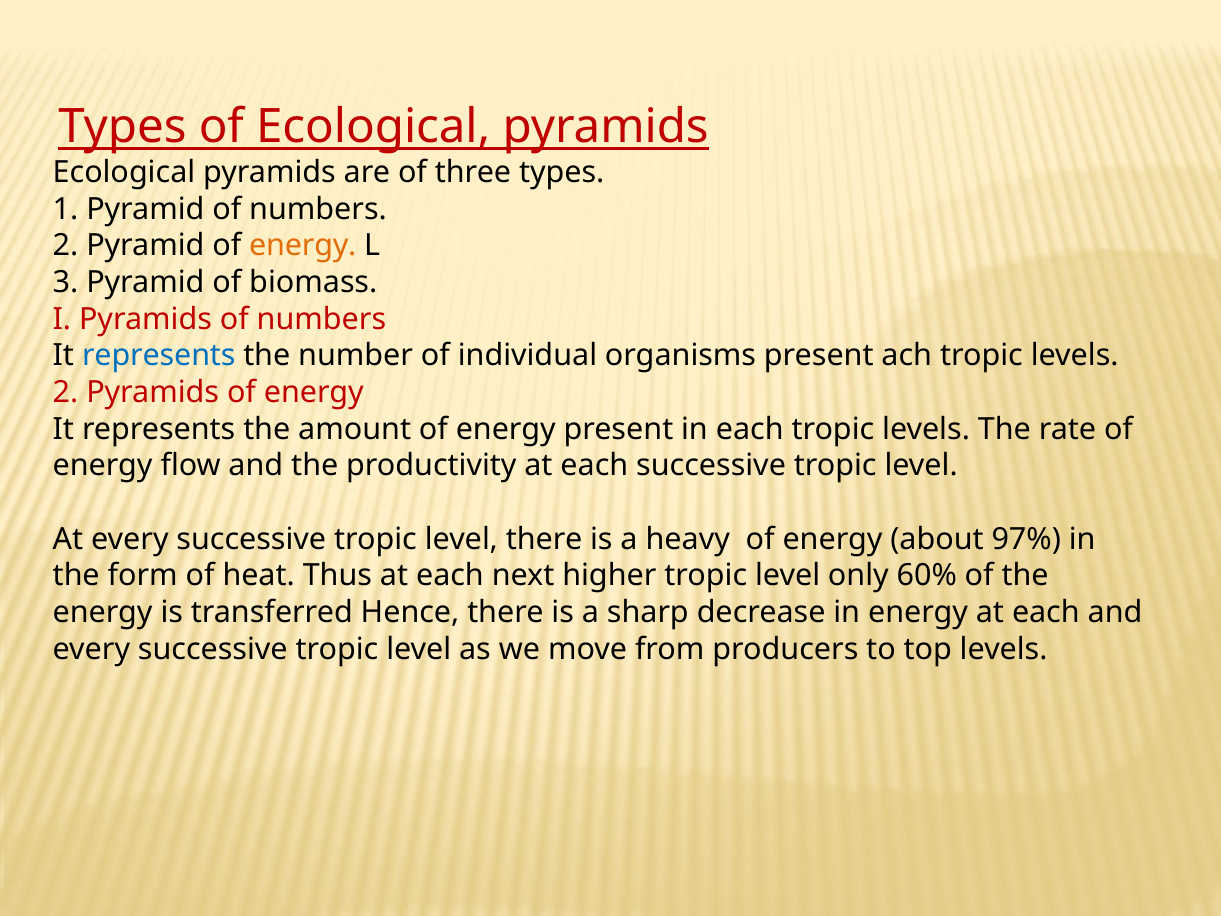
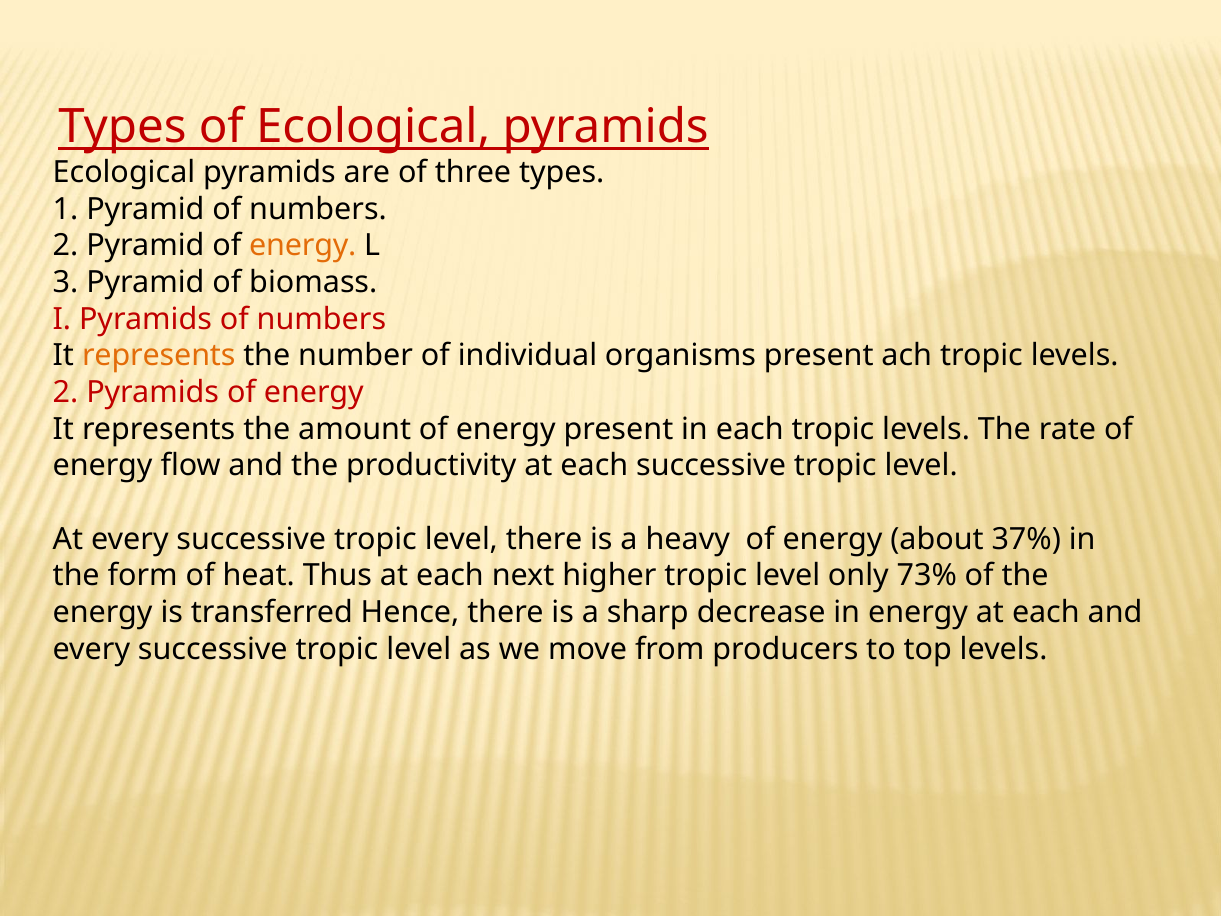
represents at (159, 356) colour: blue -> orange
97%: 97% -> 37%
60%: 60% -> 73%
